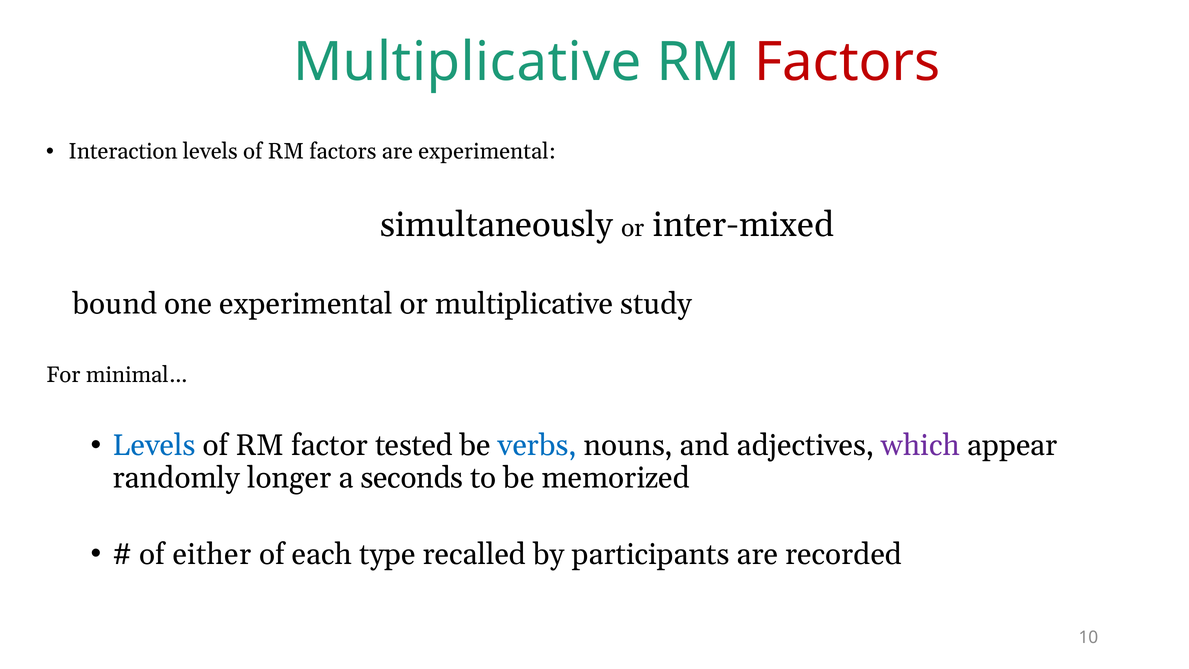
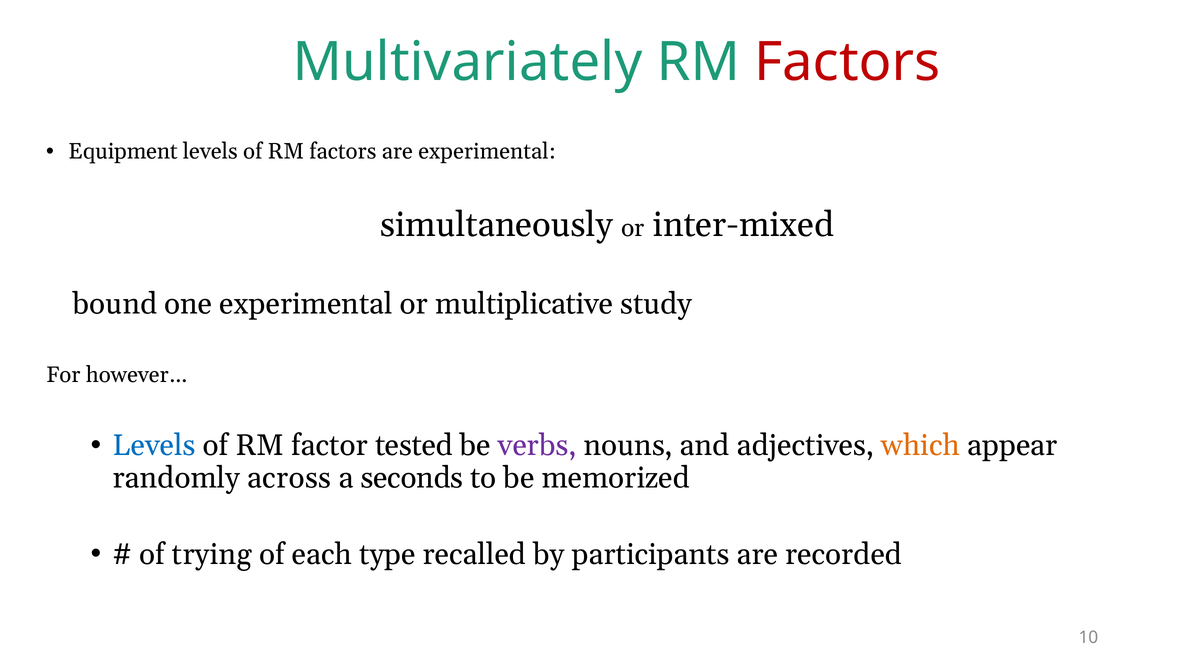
Multiplicative at (467, 62): Multiplicative -> Multivariately
Interaction: Interaction -> Equipment
minimal…: minimal… -> however…
verbs colour: blue -> purple
which colour: purple -> orange
longer: longer -> across
either: either -> trying
